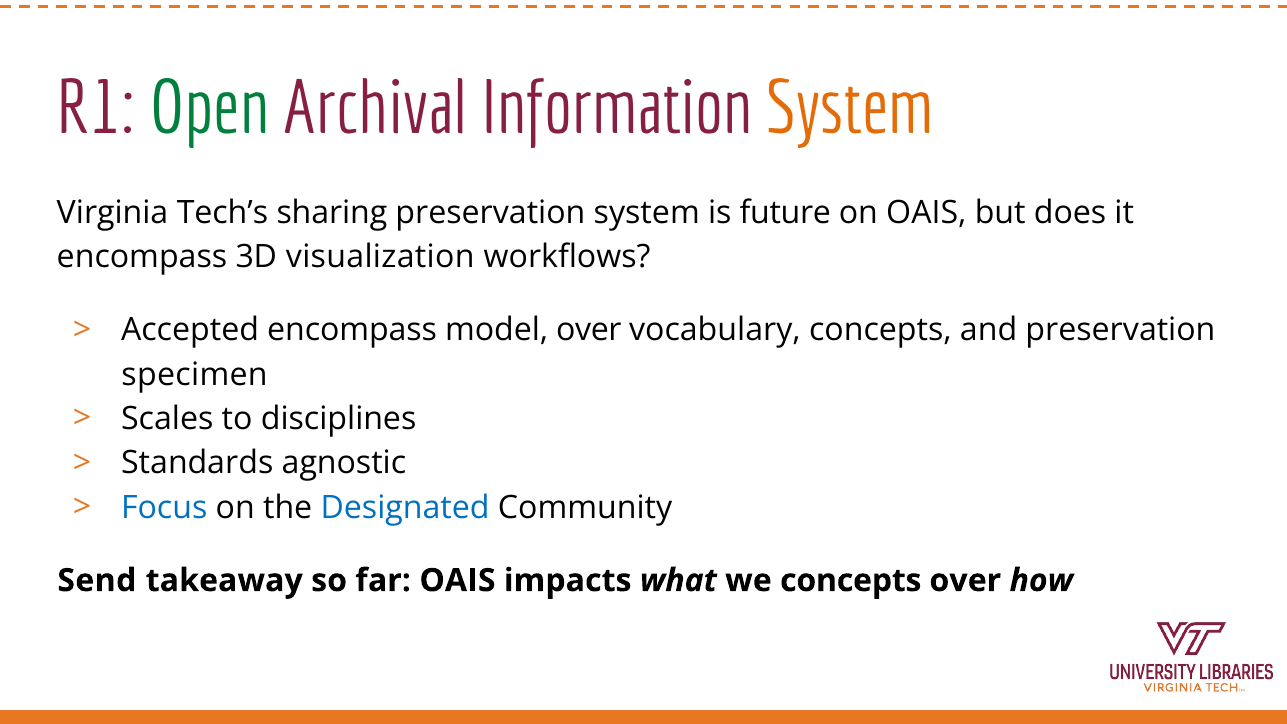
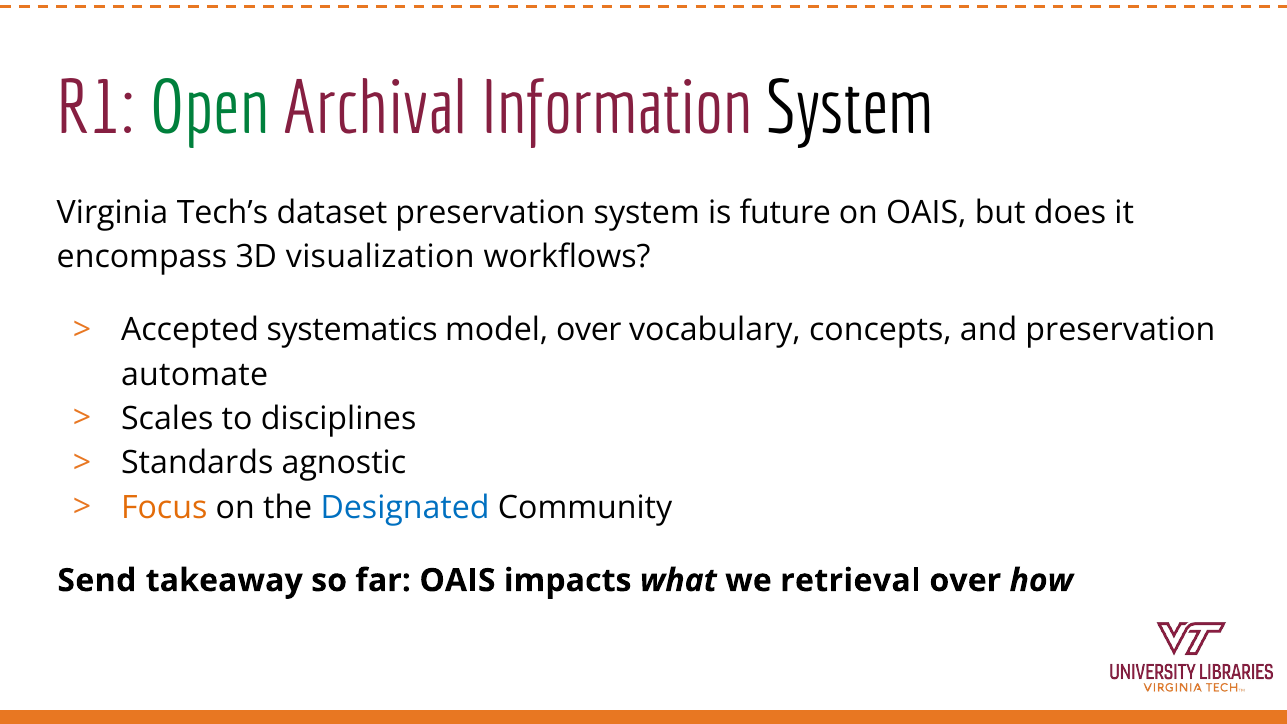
System at (850, 109) colour: orange -> black
sharing: sharing -> dataset
Accepted encompass: encompass -> systematics
specimen: specimen -> automate
Focus colour: blue -> orange
we concepts: concepts -> retrieval
